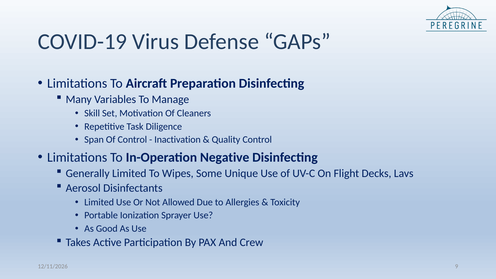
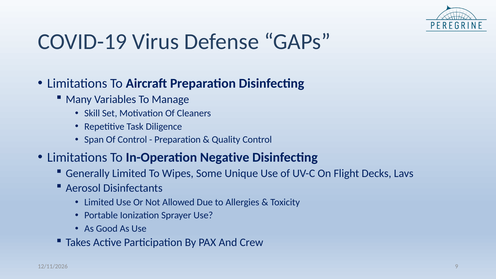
Inactivation at (178, 140): Inactivation -> Preparation
